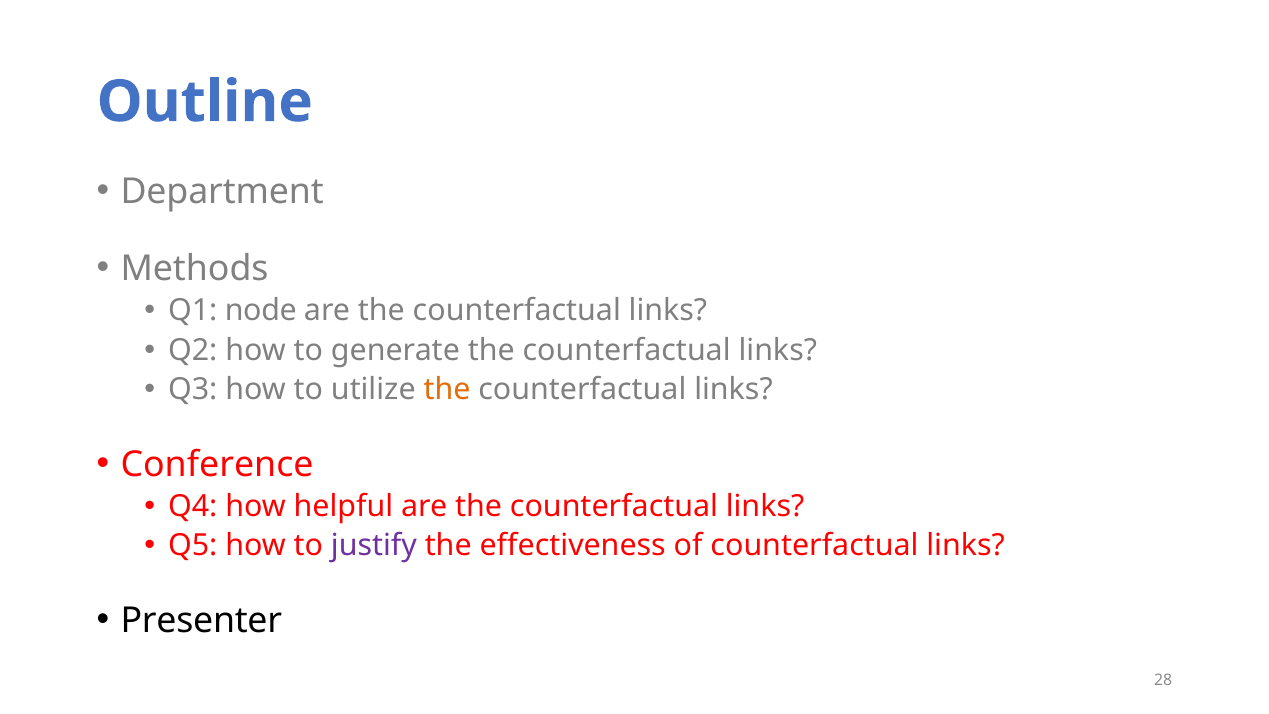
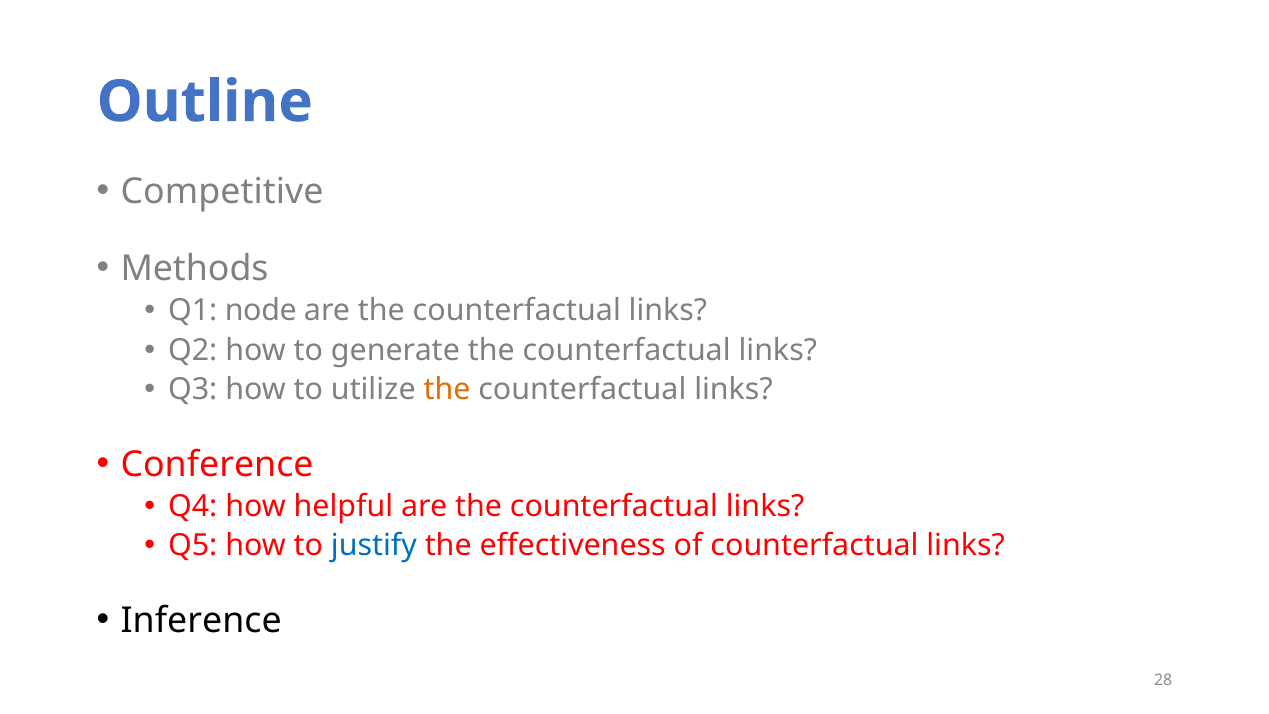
Department: Department -> Competitive
justify colour: purple -> blue
Presenter: Presenter -> Inference
